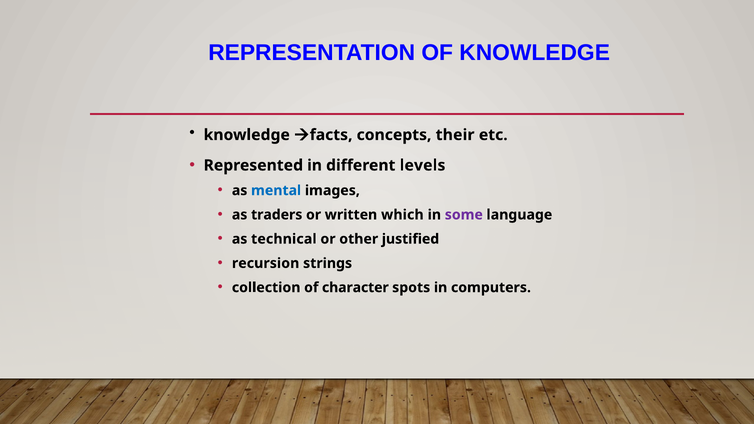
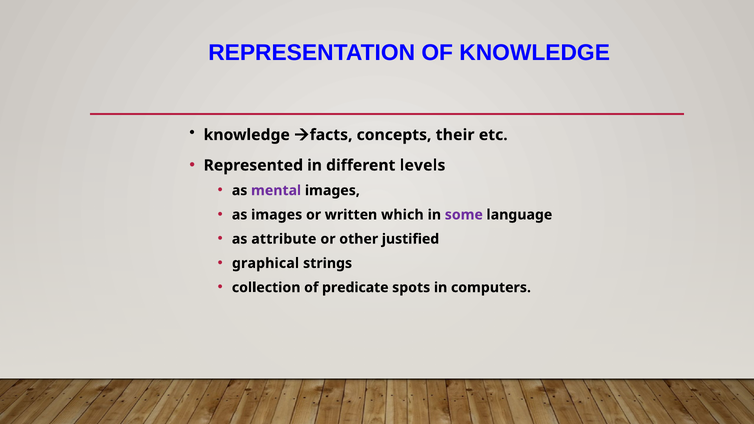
mental colour: blue -> purple
as traders: traders -> images
technical: technical -> attribute
recursion: recursion -> graphical
character: character -> predicate
